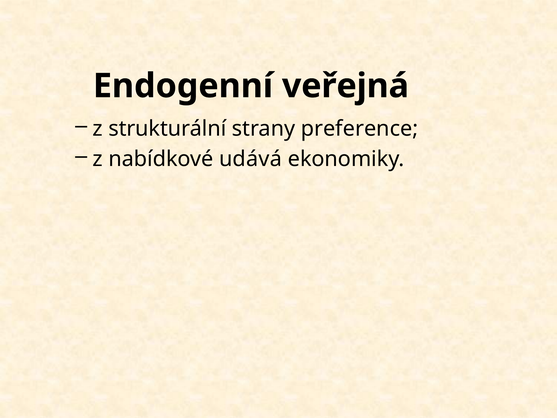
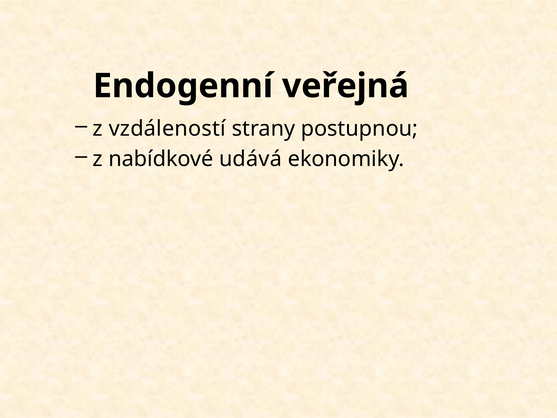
strukturální: strukturální -> vzdáleností
preference: preference -> postupnou
